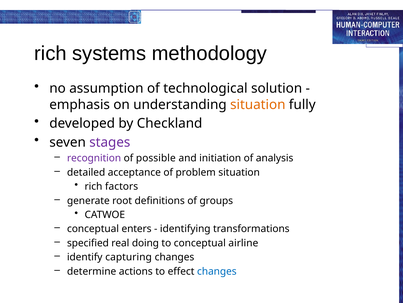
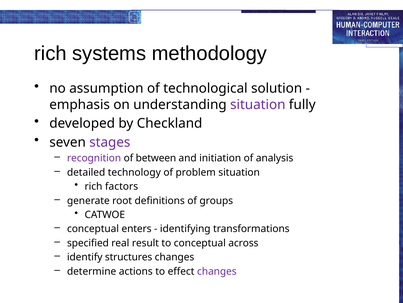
situation at (258, 104) colour: orange -> purple
possible: possible -> between
acceptance: acceptance -> technology
doing: doing -> result
airline: airline -> across
capturing: capturing -> structures
changes at (217, 271) colour: blue -> purple
